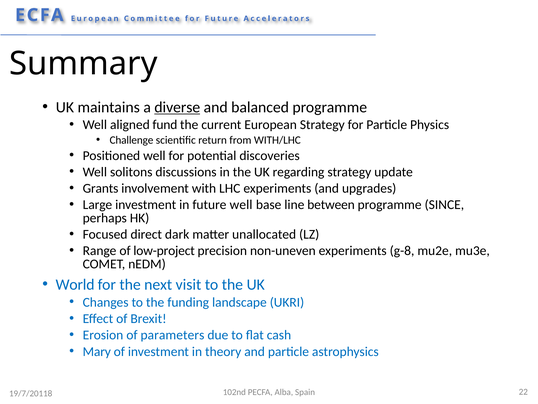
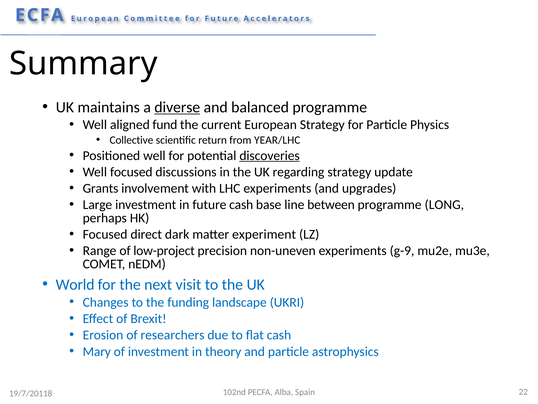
Challenge: Challenge -> Collective
WITH/LHC: WITH/LHC -> YEAR/LHC
discoveries underline: none -> present
Well solitons: solitons -> focused
future well: well -> cash
SINCE: SINCE -> LONG
unallocated: unallocated -> experiment
g-8: g-8 -> g-9
parameters: parameters -> researchers
